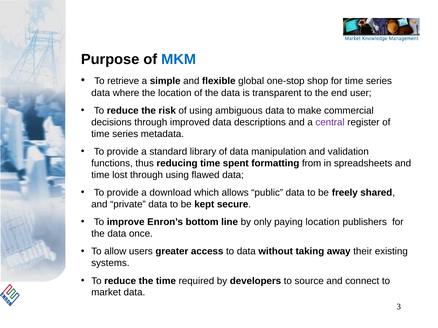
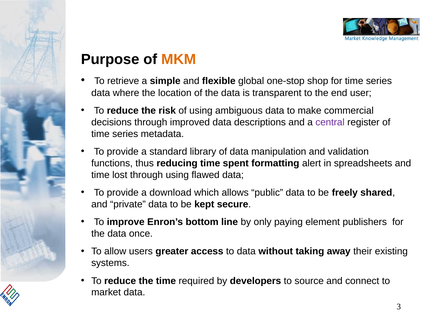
MKM colour: blue -> orange
from: from -> alert
paying location: location -> element
